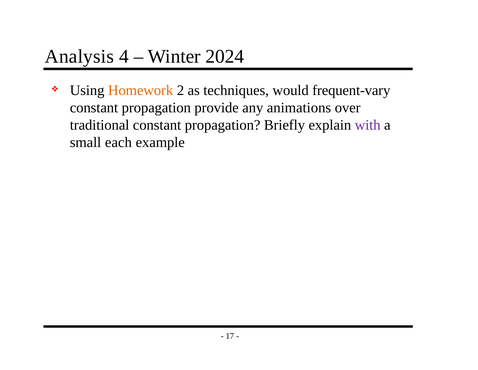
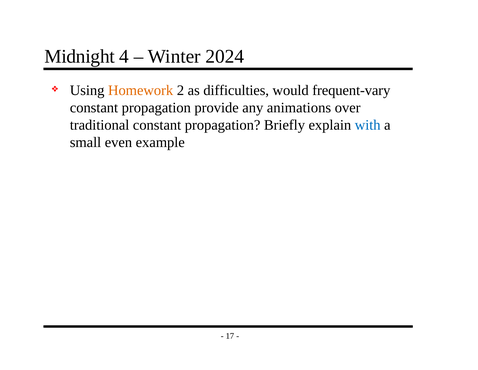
Analysis: Analysis -> Midnight
techniques: techniques -> difficulties
with colour: purple -> blue
each: each -> even
